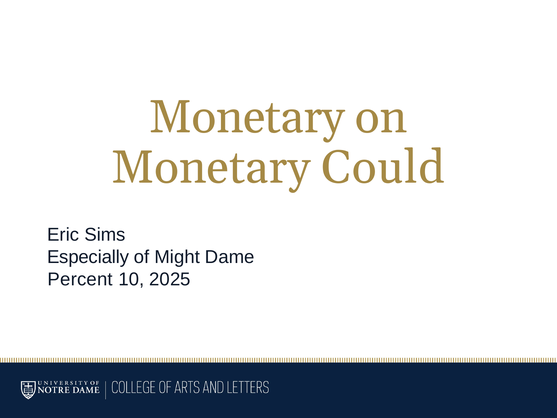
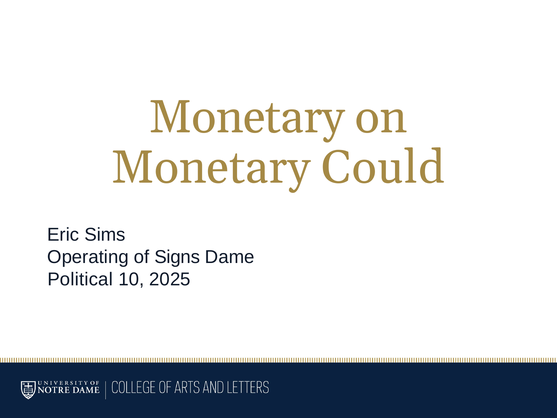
Especially: Especially -> Operating
Might: Might -> Signs
Percent: Percent -> Political
